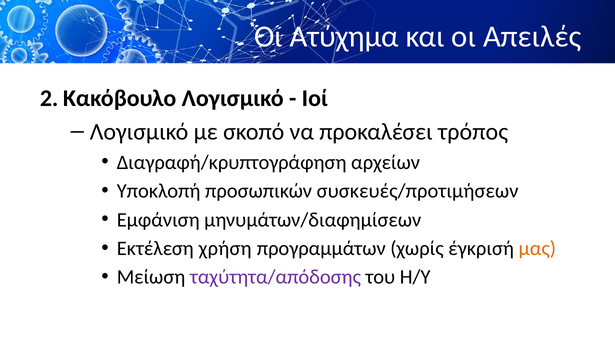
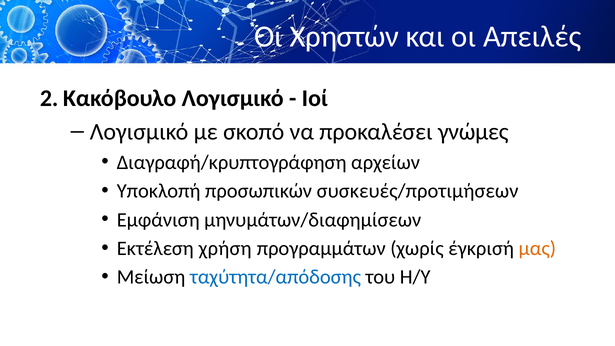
Ατύχημα: Ατύχημα -> Χρηστών
τρόπος: τρόπος -> γνώμες
ταχύτητα/απόδοσης colour: purple -> blue
